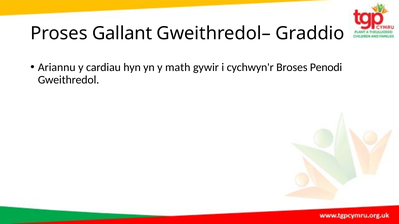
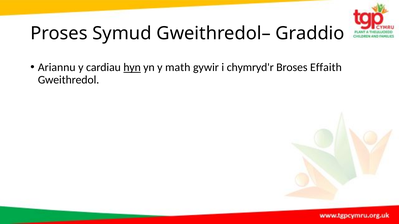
Gallant: Gallant -> Symud
hyn underline: none -> present
cychwyn'r: cychwyn'r -> chymryd'r
Penodi: Penodi -> Effaith
